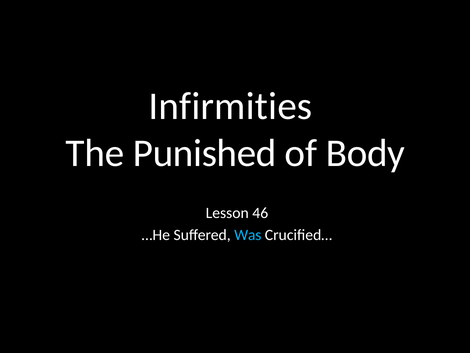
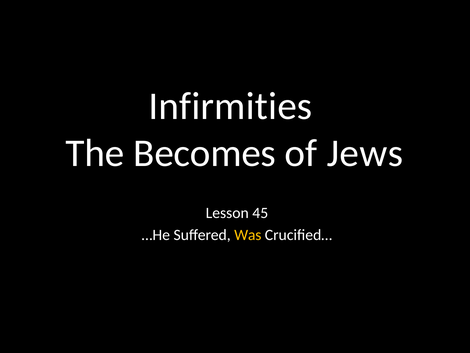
Punished: Punished -> Becomes
Body: Body -> Jews
46: 46 -> 45
Was colour: light blue -> yellow
